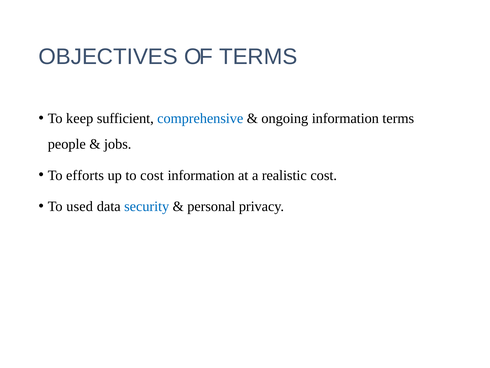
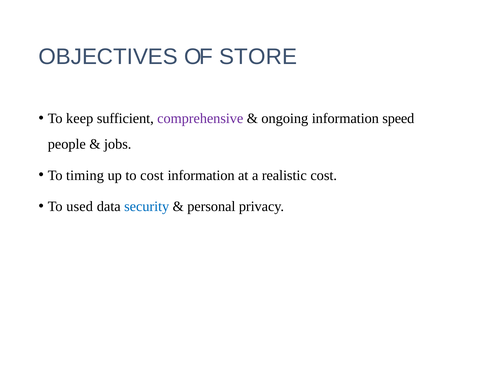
OF TERMS: TERMS -> STORE
comprehensive colour: blue -> purple
information terms: terms -> speed
efforts: efforts -> timing
